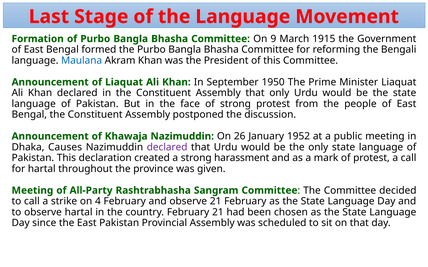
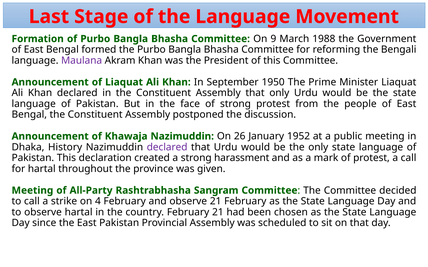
1915: 1915 -> 1988
Maulana colour: blue -> purple
Causes: Causes -> History
